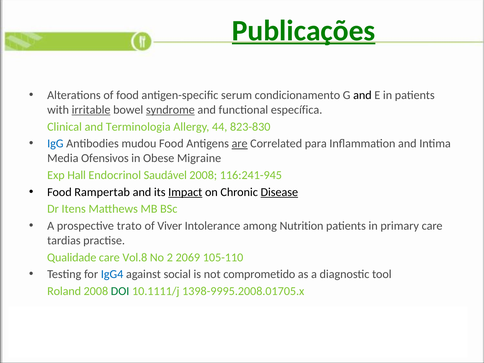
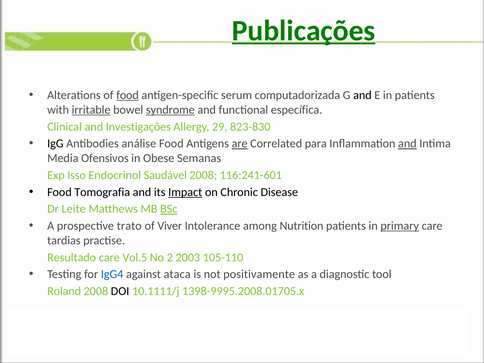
food at (128, 95) underline: none -> present
condicionamento: condicionamento -> computadorizada
Terminologia: Terminologia -> Investigações
44: 44 -> 29
IgG colour: blue -> black
mudou: mudou -> análise
and at (407, 144) underline: none -> present
Migraine: Migraine -> Semanas
Hall: Hall -> Isso
116:241-945: 116:241-945 -> 116:241-601
Rampertab: Rampertab -> Tomografia
Disease underline: present -> none
Itens: Itens -> Leite
BSc underline: none -> present
primary underline: none -> present
Qualidade: Qualidade -> Resultado
Vol.8: Vol.8 -> Vol.5
2069: 2069 -> 2003
social: social -> ataca
comprometido: comprometido -> positivamente
DOI colour: green -> black
